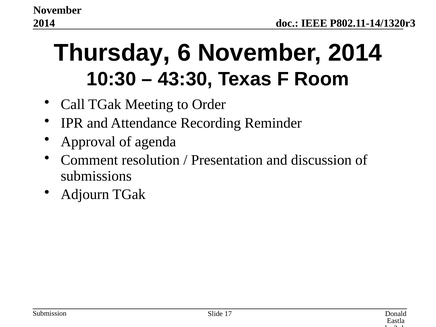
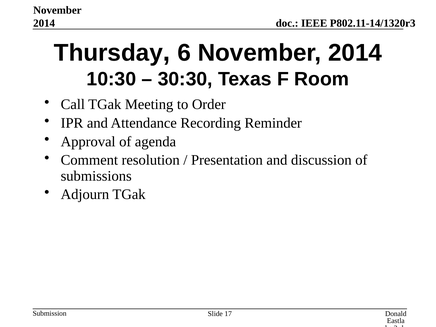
43:30: 43:30 -> 30:30
